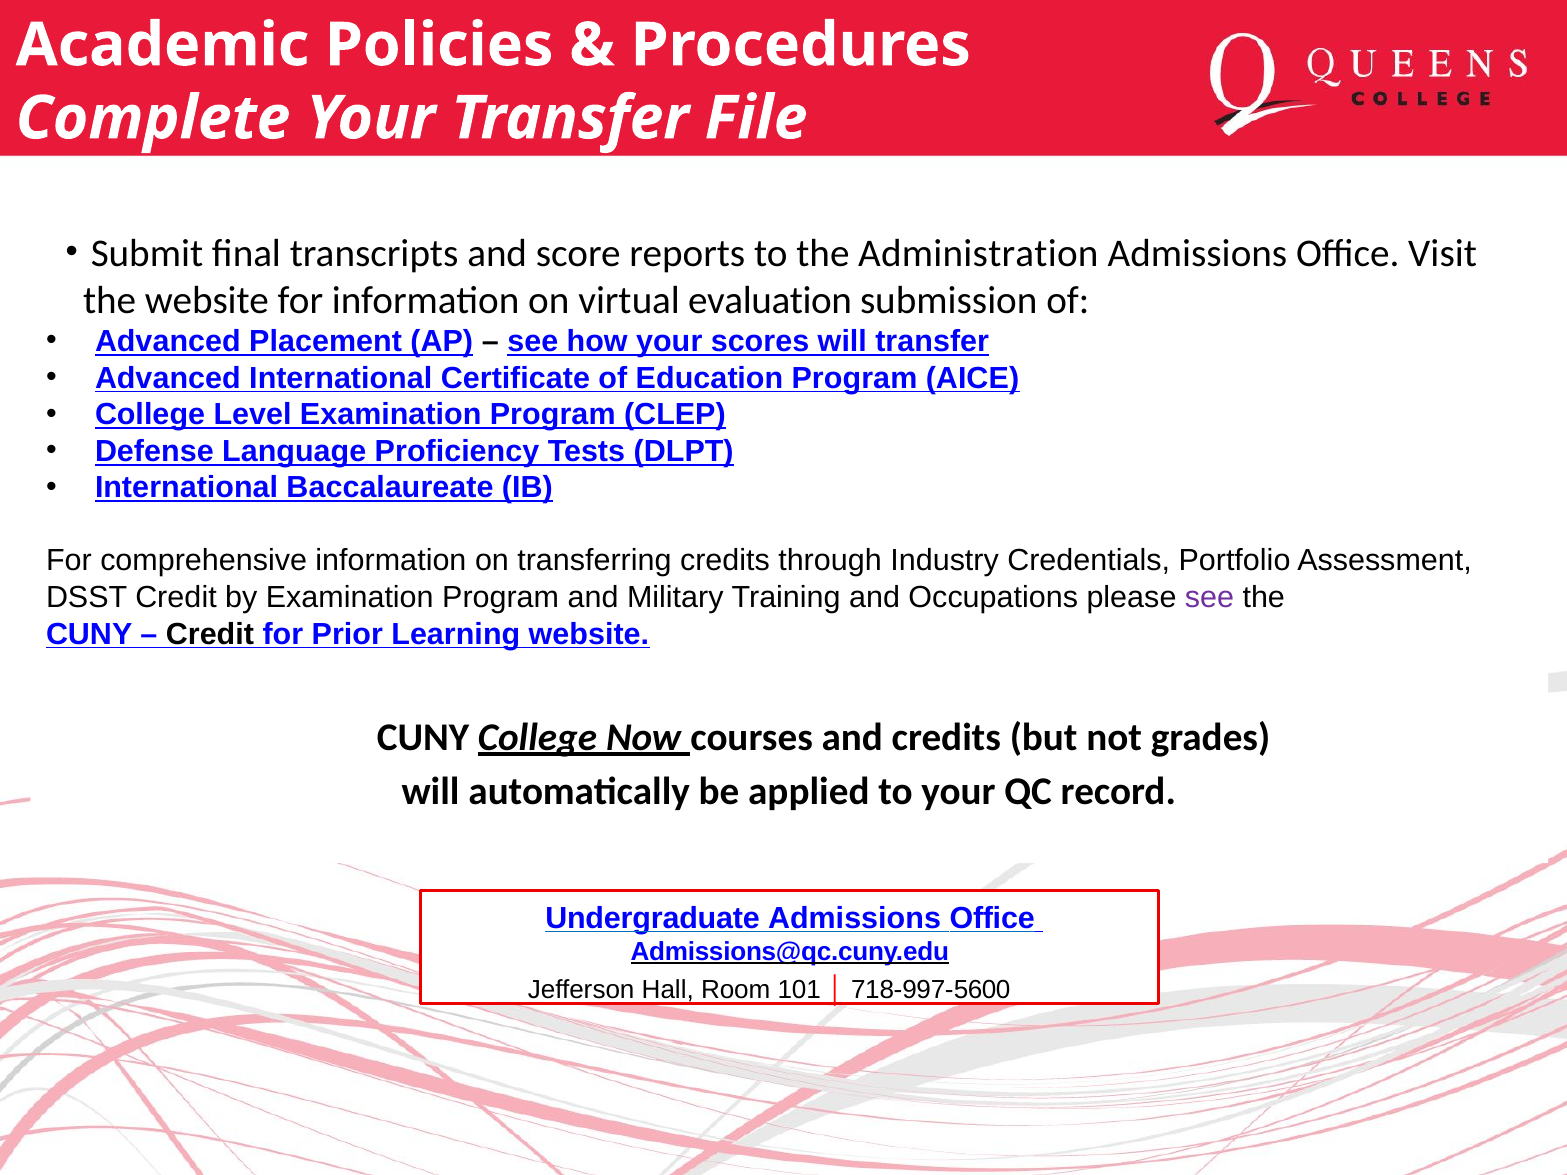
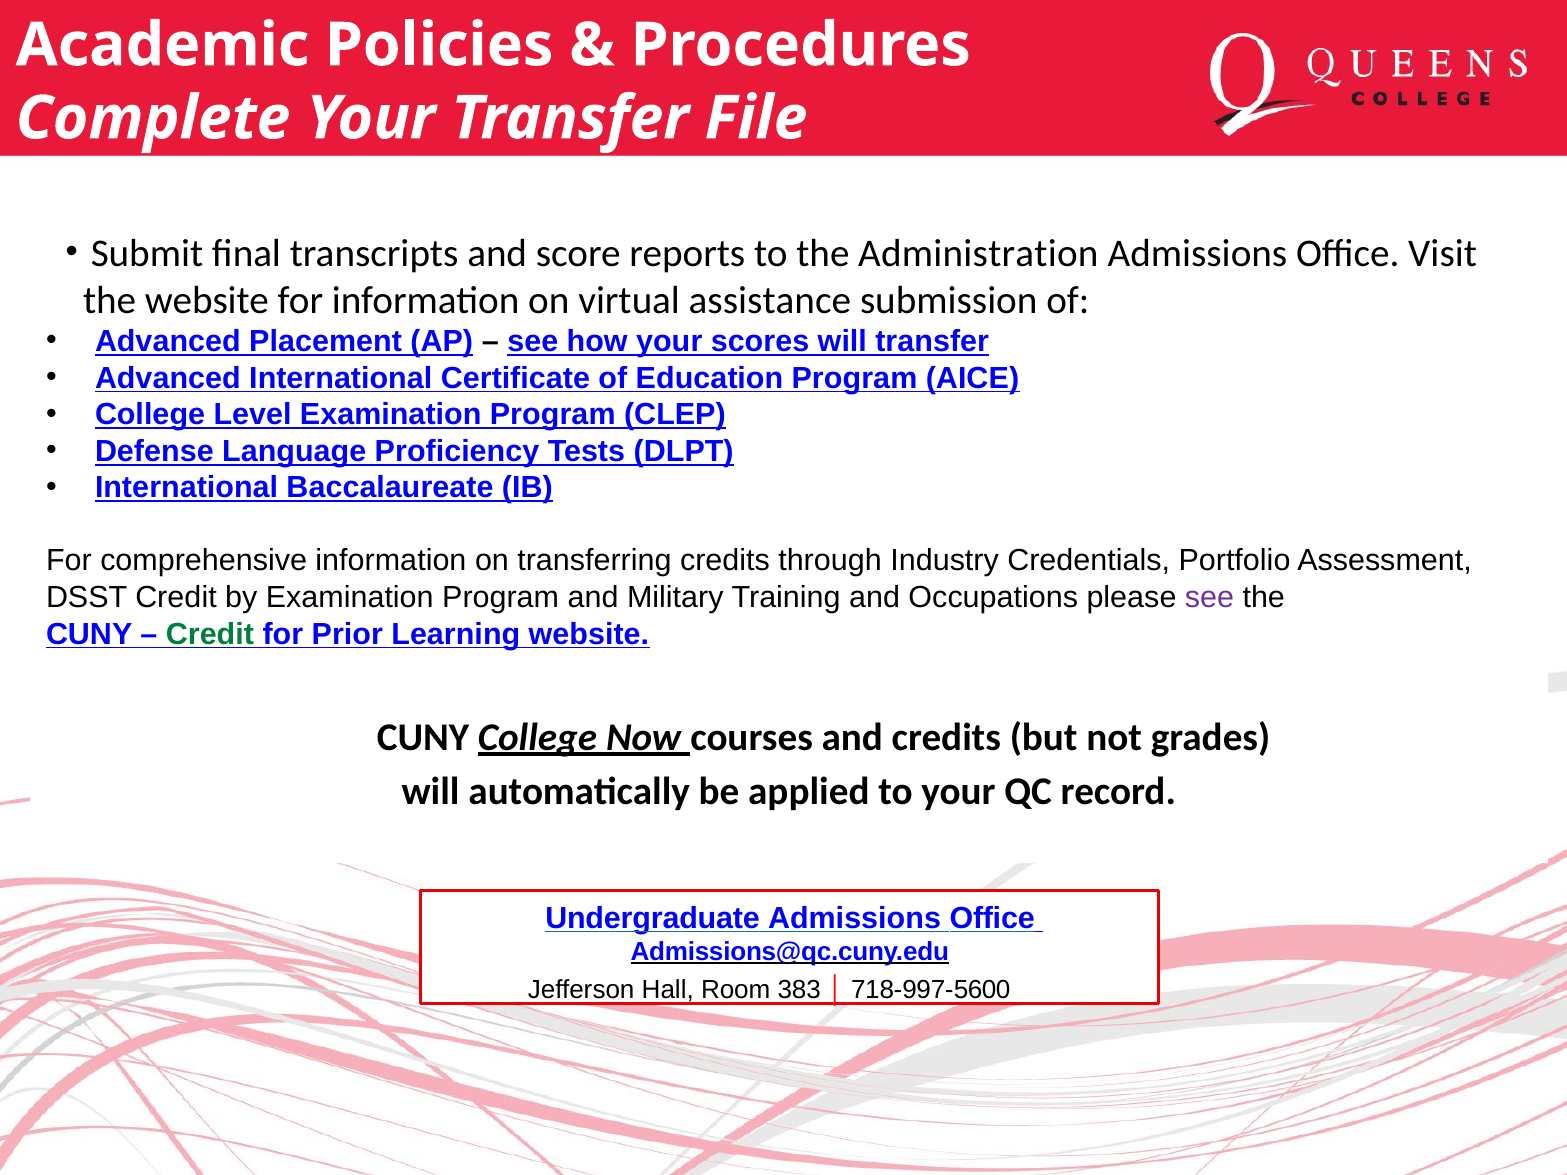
evaluation: evaluation -> assistance
Credit at (210, 634) colour: black -> green
101: 101 -> 383
